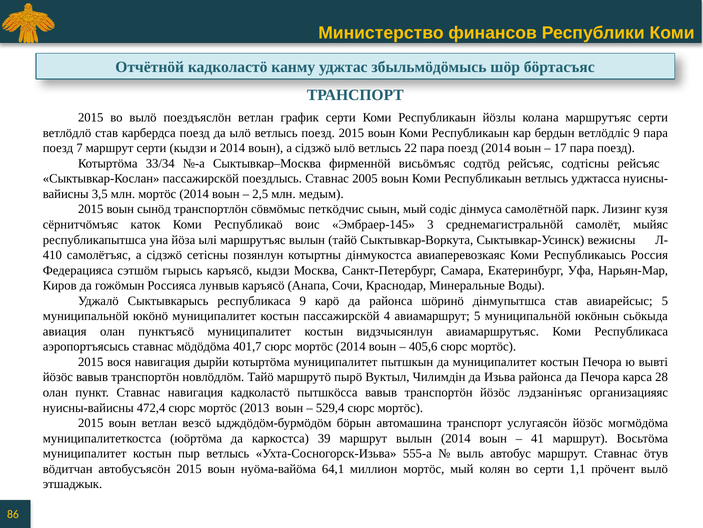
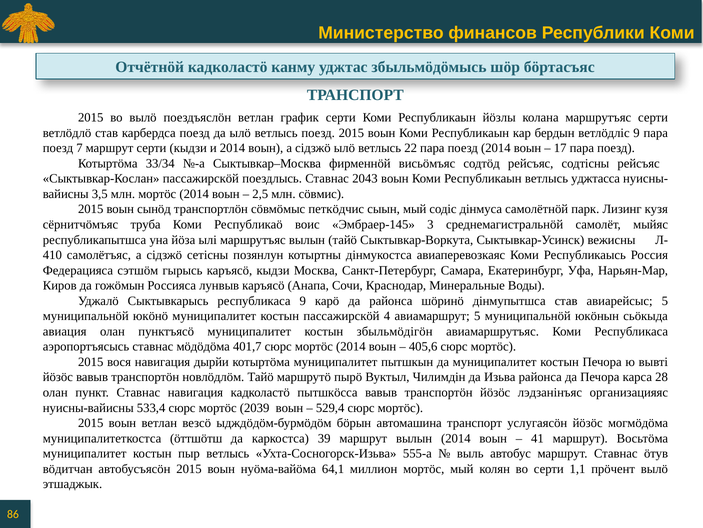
2005: 2005 -> 2043
медым: медым -> сӧвмис
каток: каток -> труба
видзчысянлун: видзчысянлун -> збыльмӧдiгӧн
472,4: 472,4 -> 533,4
2013: 2013 -> 2039
юӧртӧма: юӧртӧма -> ӧттшӧтш
